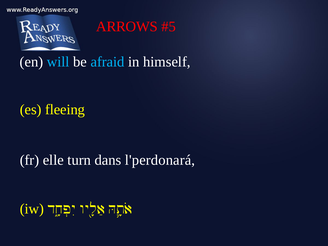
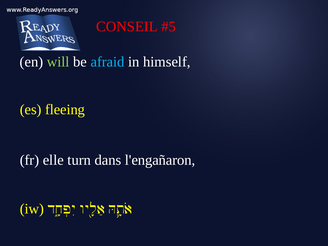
ARROWS: ARROWS -> CONSEIL
will colour: light blue -> light green
l'perdonará: l'perdonará -> l'engañaron
